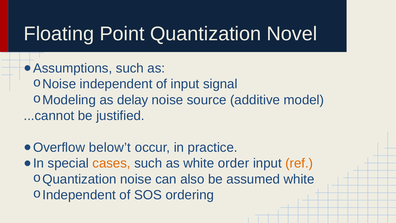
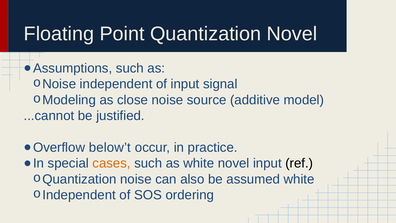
delay: delay -> close
white order: order -> novel
ref colour: orange -> black
